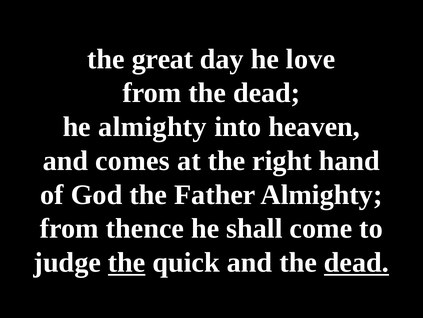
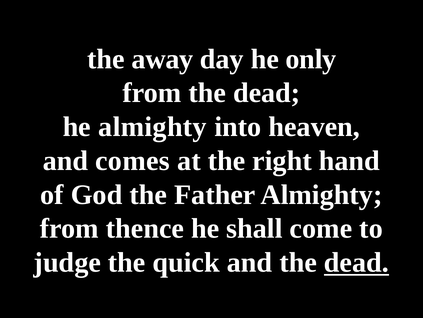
great: great -> away
love: love -> only
the at (127, 262) underline: present -> none
